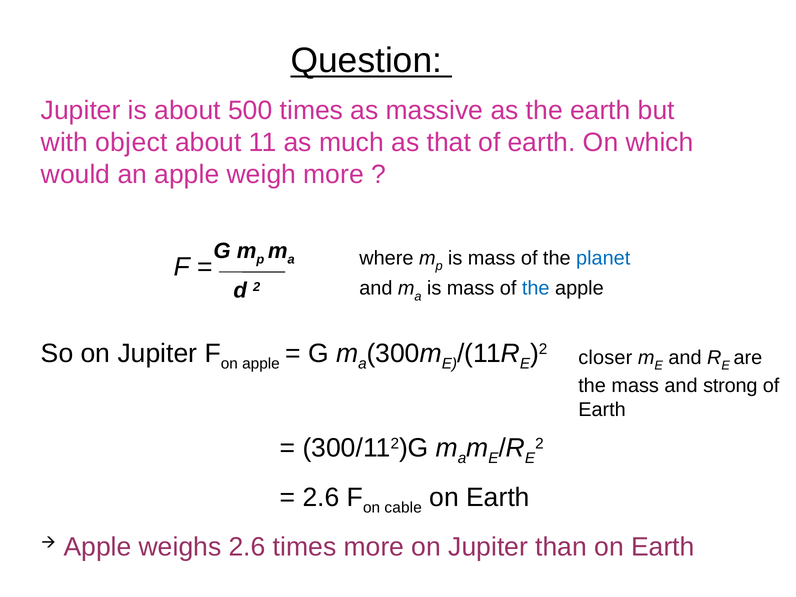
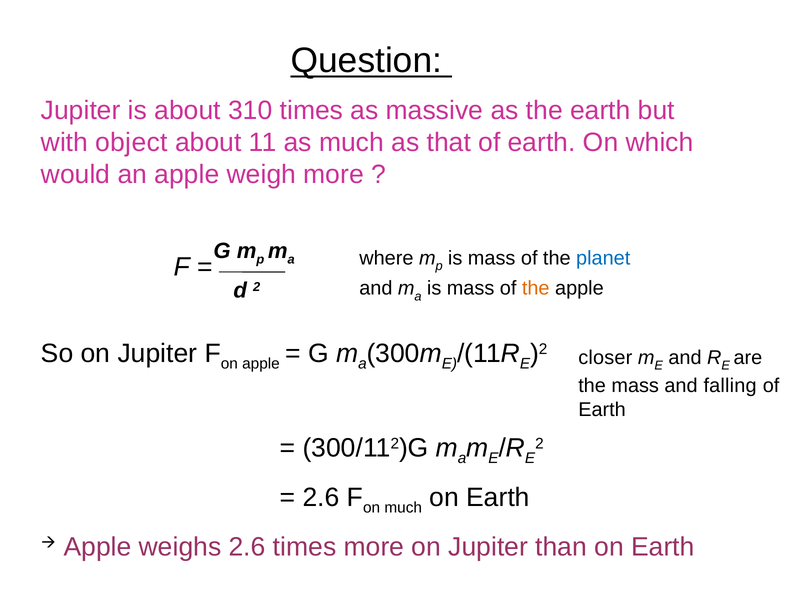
500: 500 -> 310
the at (536, 288) colour: blue -> orange
strong: strong -> falling
on cable: cable -> much
